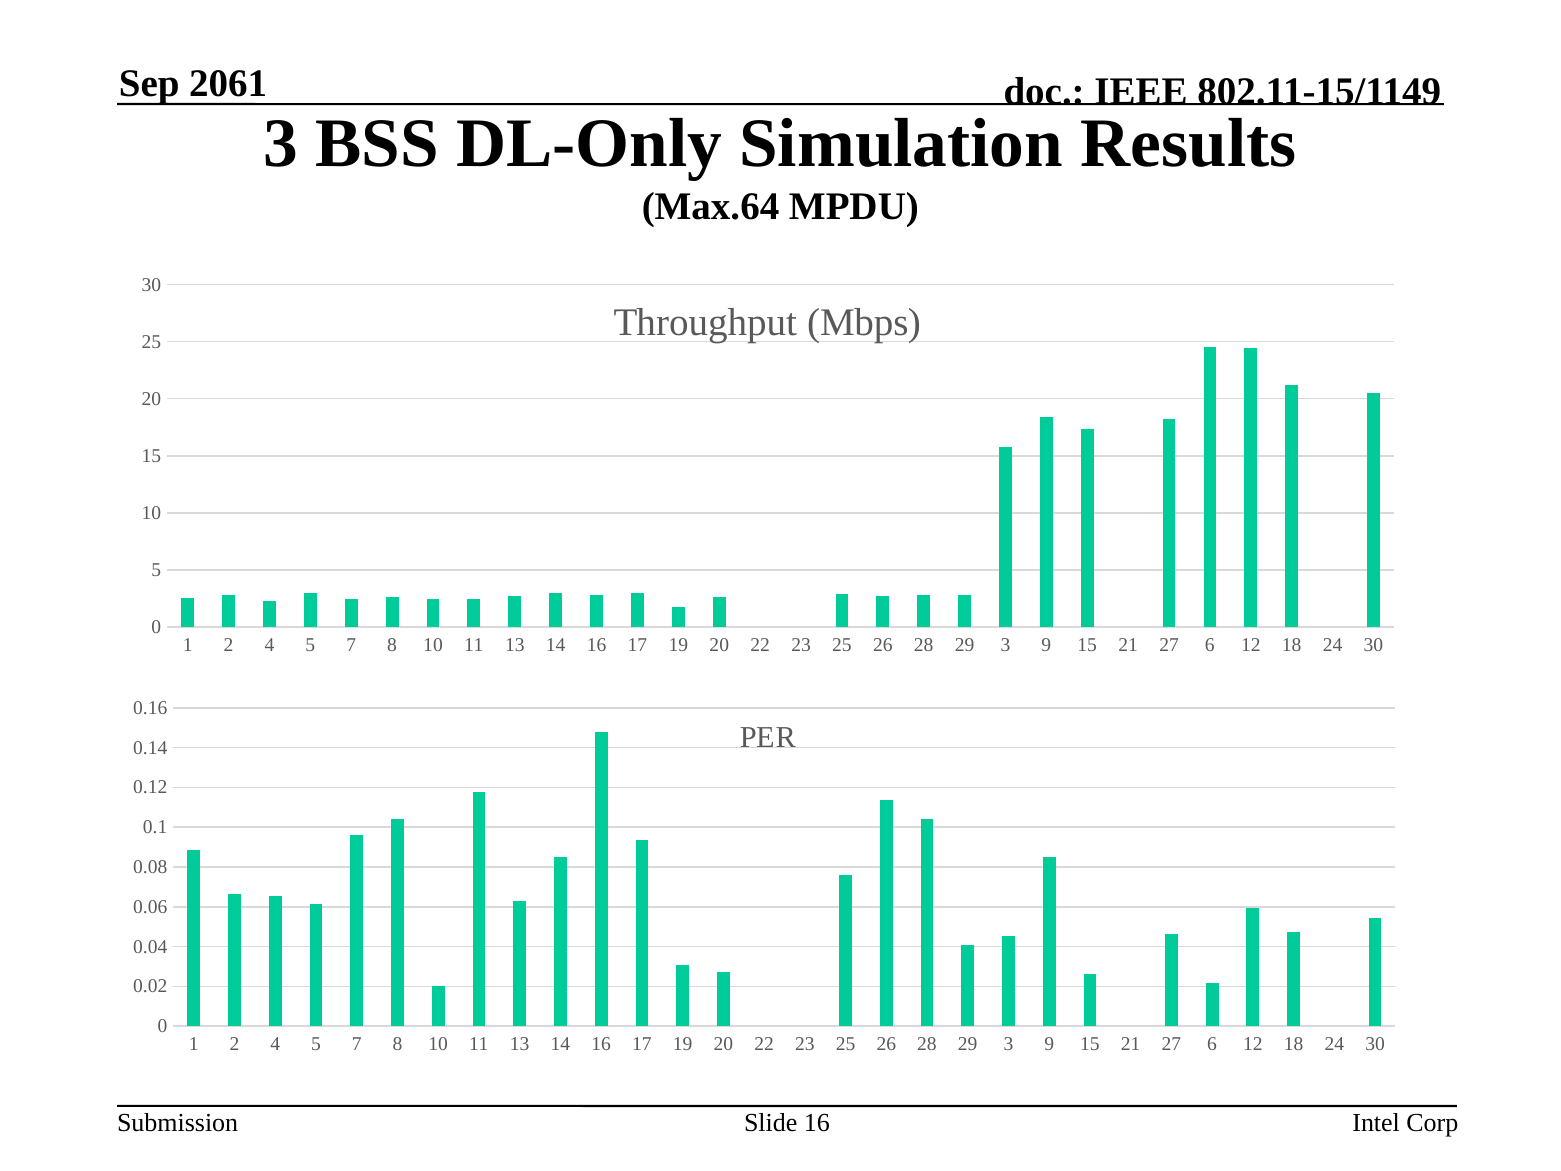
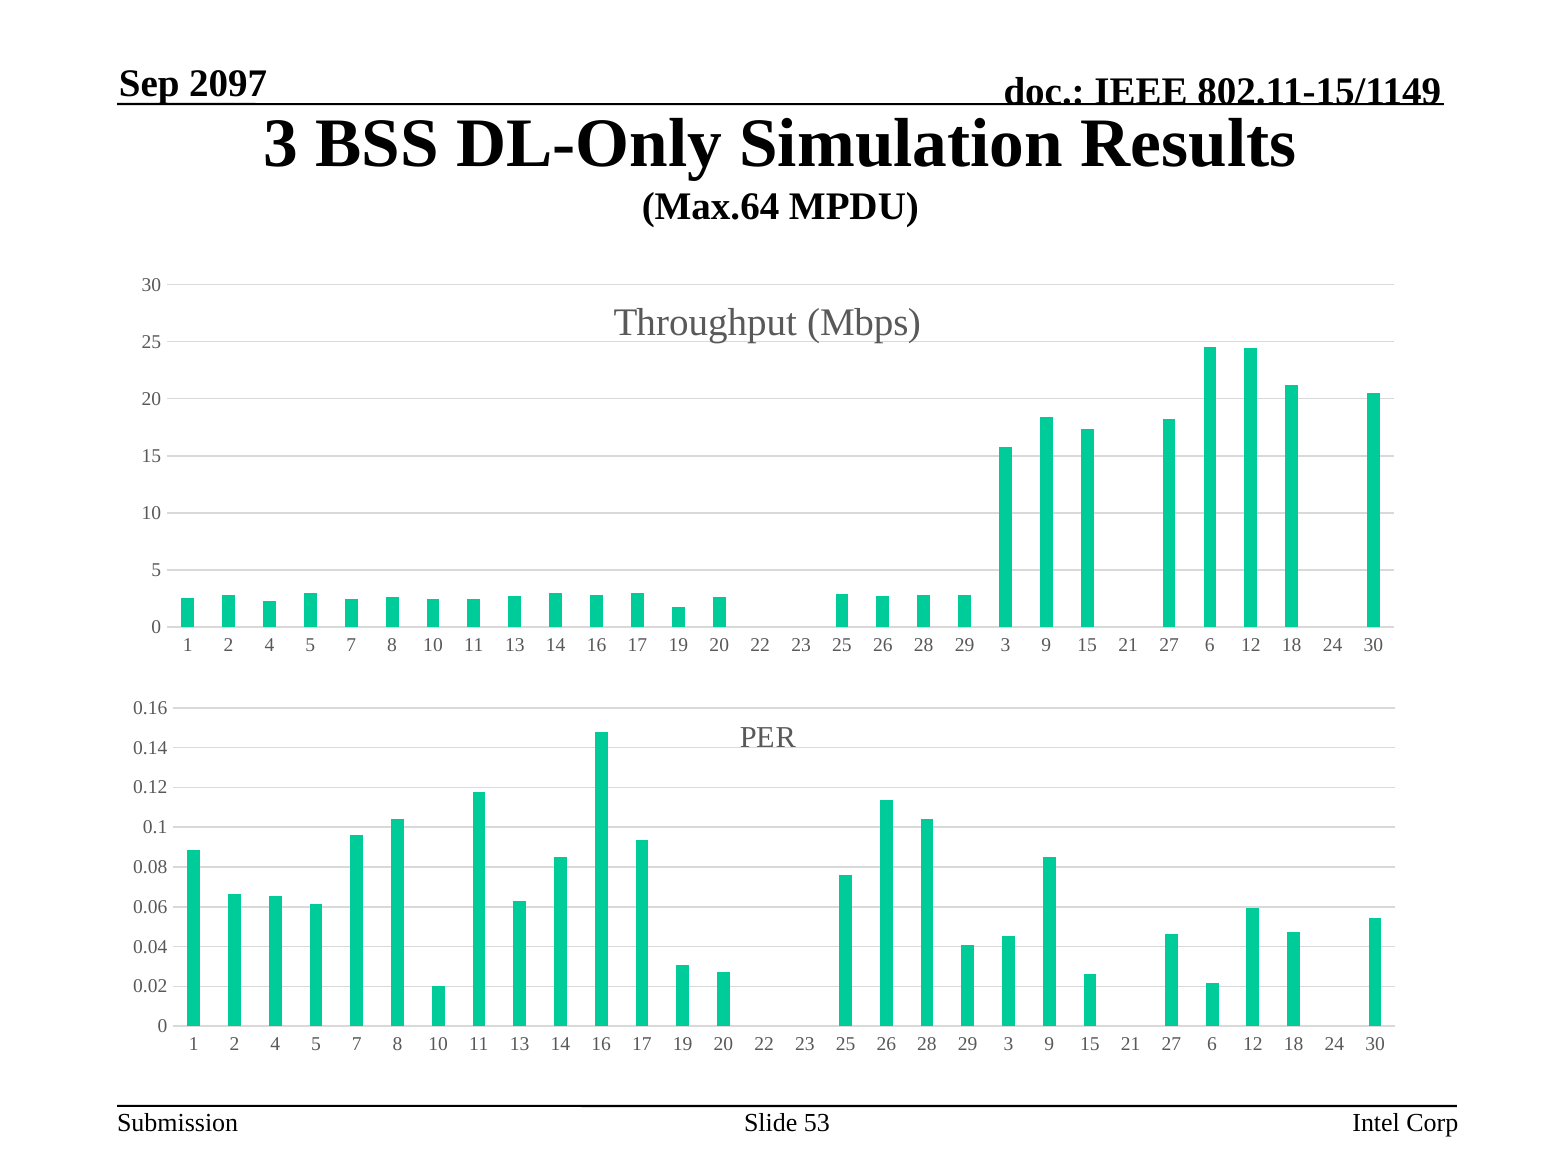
2061: 2061 -> 2097
Slide 16: 16 -> 53
